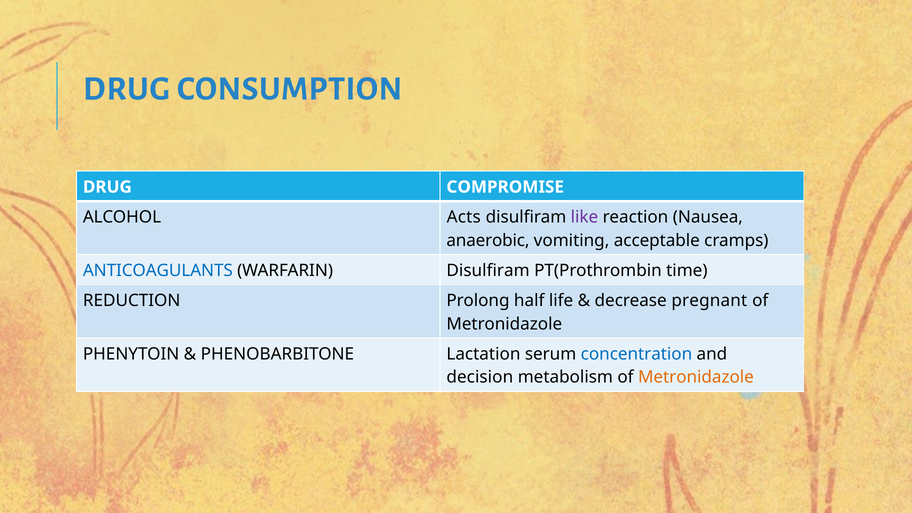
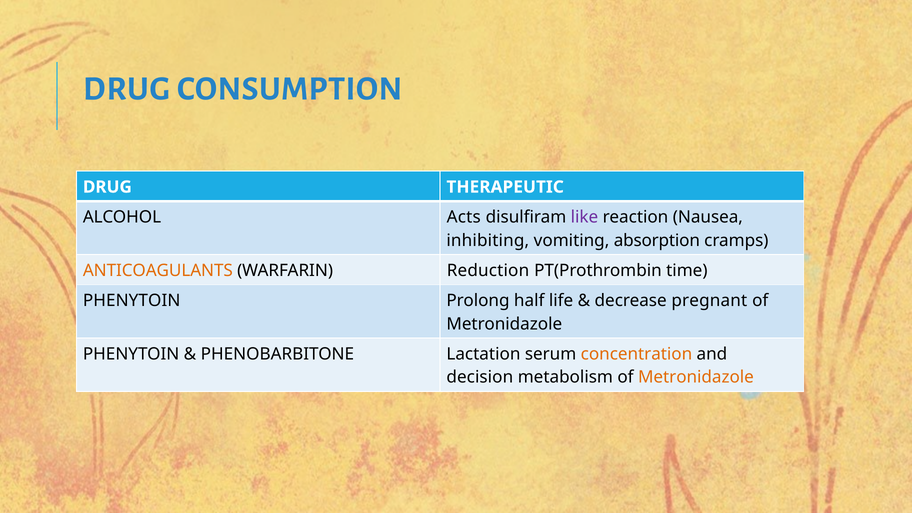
COMPROMISE: COMPROMISE -> THERAPEUTIC
anaerobic: anaerobic -> inhibiting
acceptable: acceptable -> absorption
ANTICOAGULANTS colour: blue -> orange
WARFARIN Disulfiram: Disulfiram -> Reduction
REDUCTION at (132, 301): REDUCTION -> PHENYTOIN
concentration colour: blue -> orange
